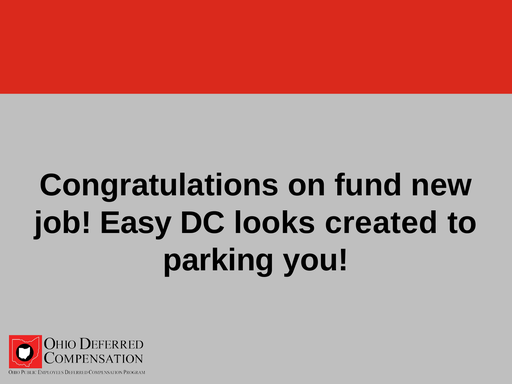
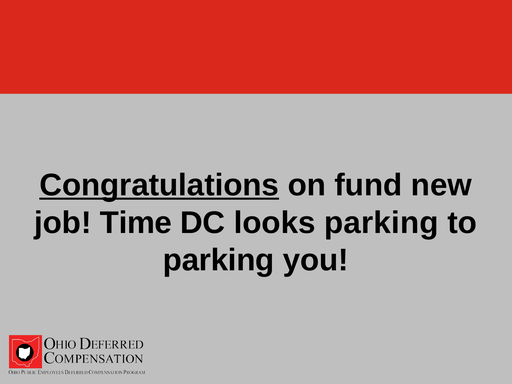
Congratulations underline: none -> present
Easy: Easy -> Time
looks created: created -> parking
